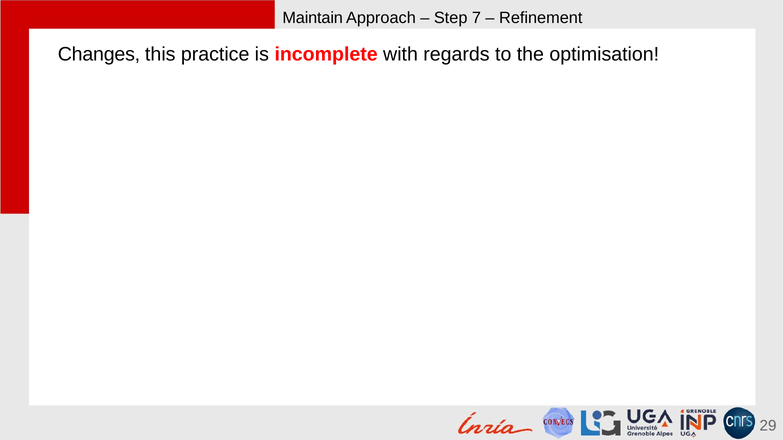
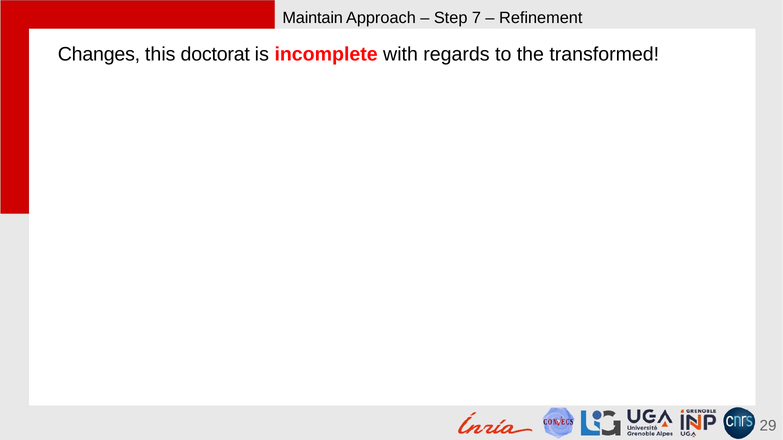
practice: practice -> doctorat
optimisation: optimisation -> transformed
